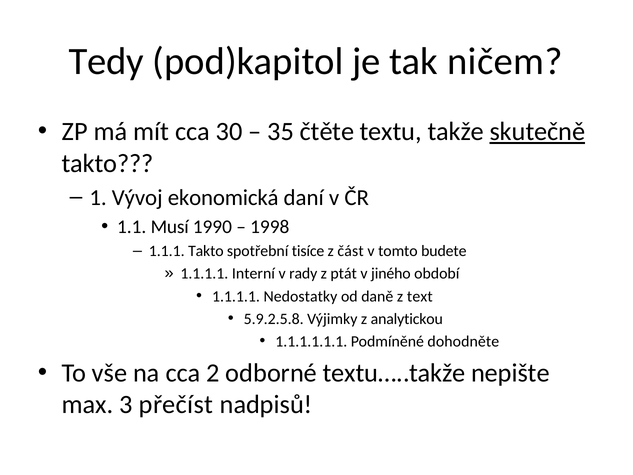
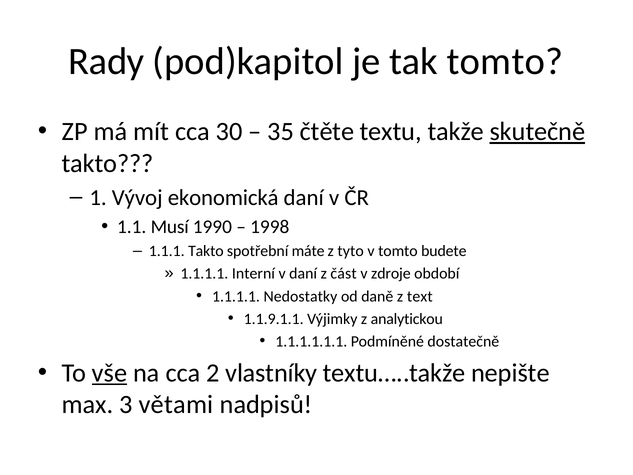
Tedy: Tedy -> Rady
tak ničem: ničem -> tomto
tisíce: tisíce -> máte
část: část -> tyto
v rady: rady -> daní
ptát: ptát -> část
jiného: jiného -> zdroje
5.9.2.5.8: 5.9.2.5.8 -> 1.1.9.1.1
dohodněte: dohodněte -> dostatečně
vše underline: none -> present
odborné: odborné -> vlastníky
přečíst: přečíst -> větami
